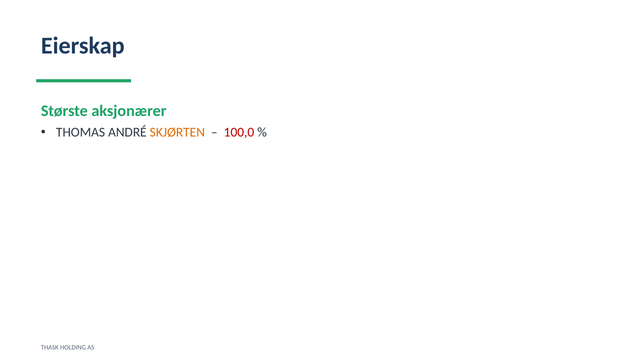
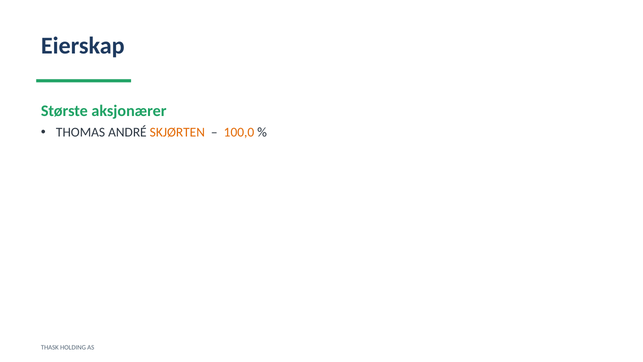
100,0 colour: red -> orange
